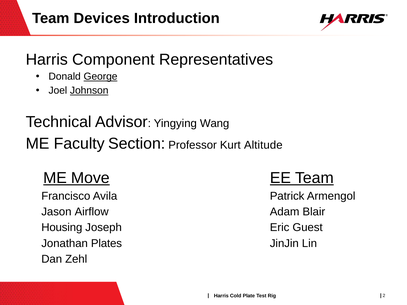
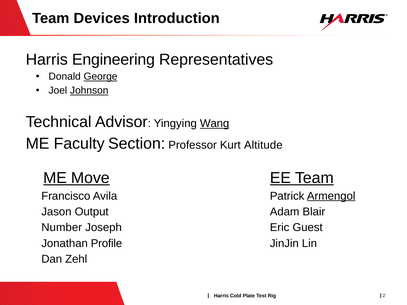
Component: Component -> Engineering
Wang underline: none -> present
Armengol underline: none -> present
Airflow: Airflow -> Output
Housing: Housing -> Number
Plates: Plates -> Profile
